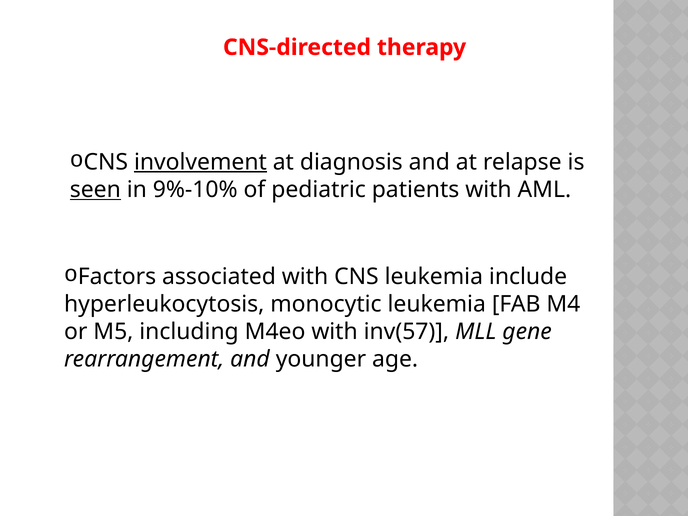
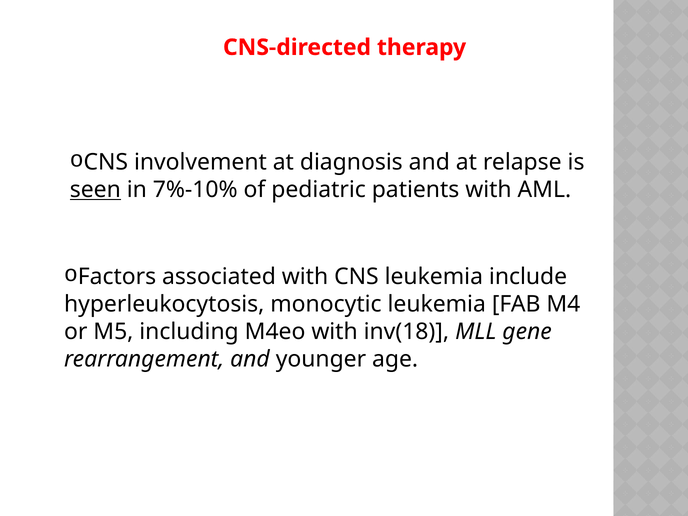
involvement underline: present -> none
9%-10%: 9%-10% -> 7%-10%
inv(57: inv(57 -> inv(18
